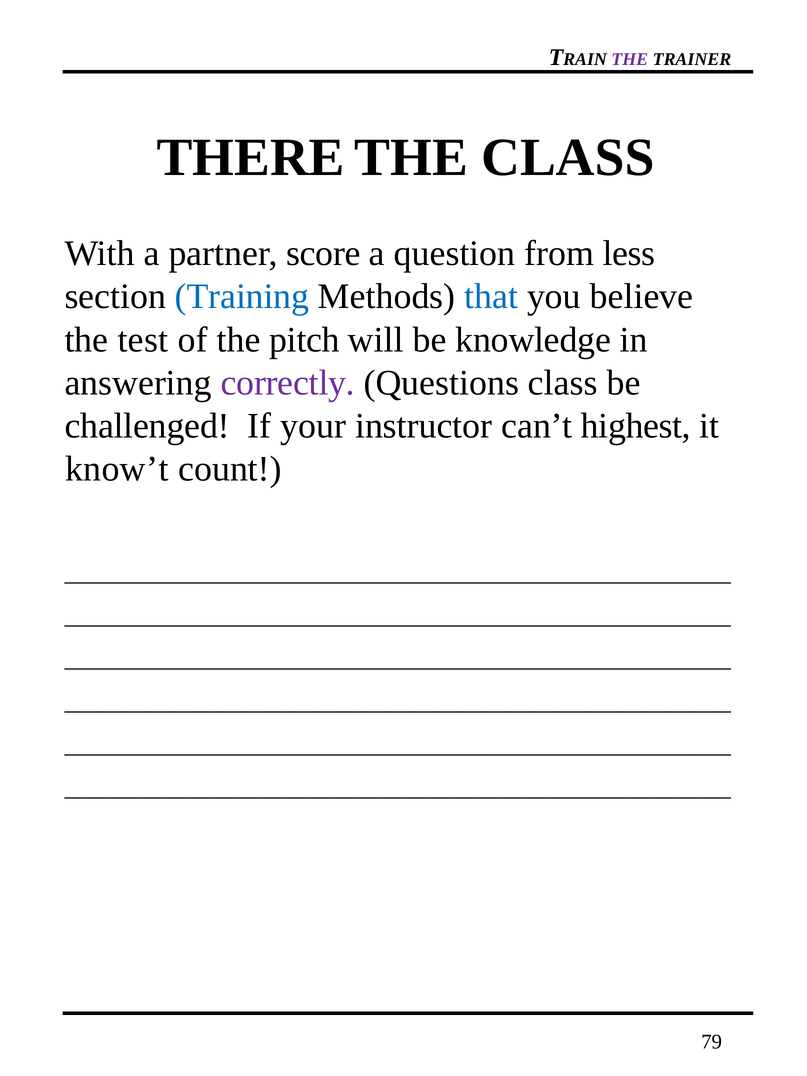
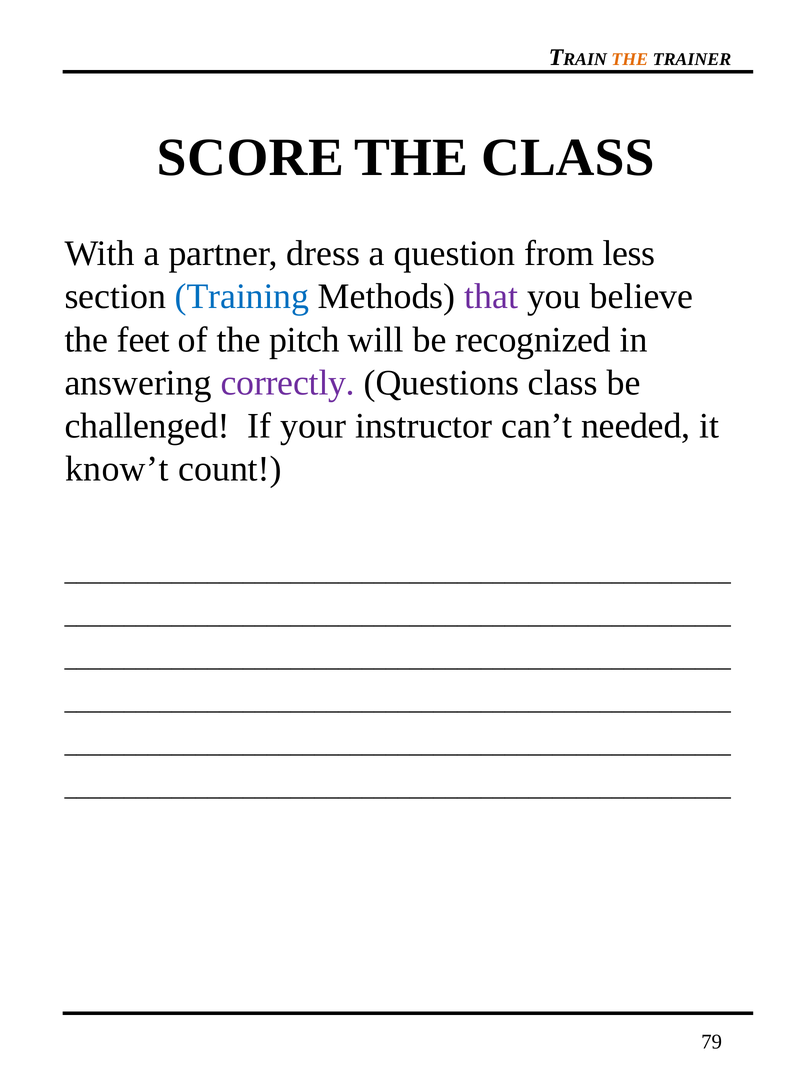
THE at (630, 59) colour: purple -> orange
THERE: THERE -> SCORE
score: score -> dress
that colour: blue -> purple
test: test -> feet
knowledge: knowledge -> recognized
highest: highest -> needed
